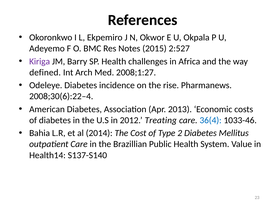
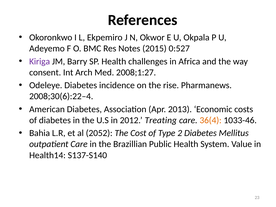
2:527: 2:527 -> 0:527
defined: defined -> consent
36(4 colour: blue -> orange
2014: 2014 -> 2052
